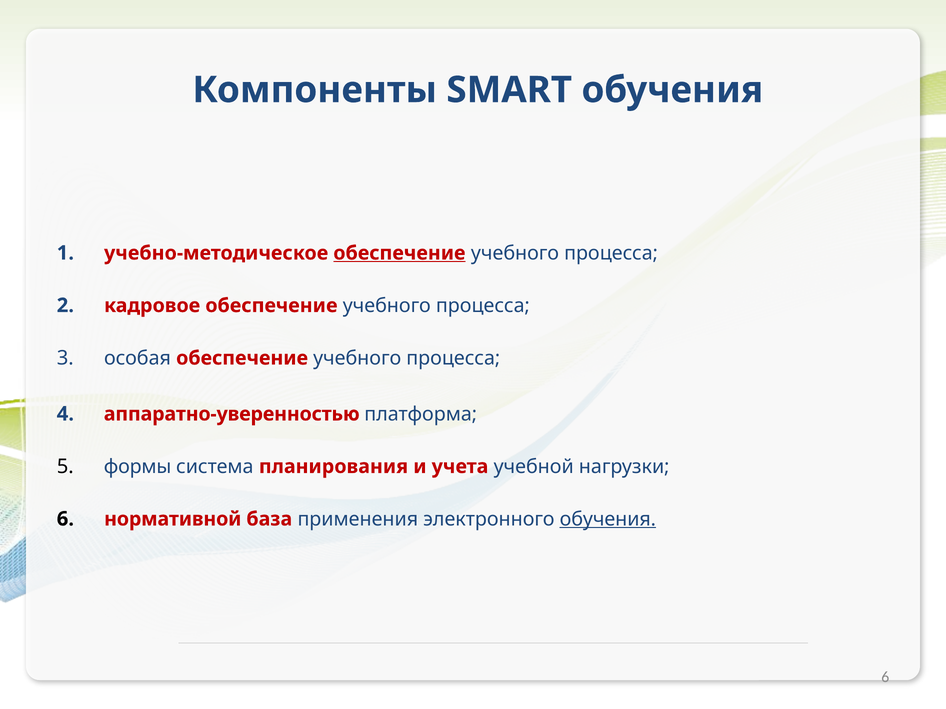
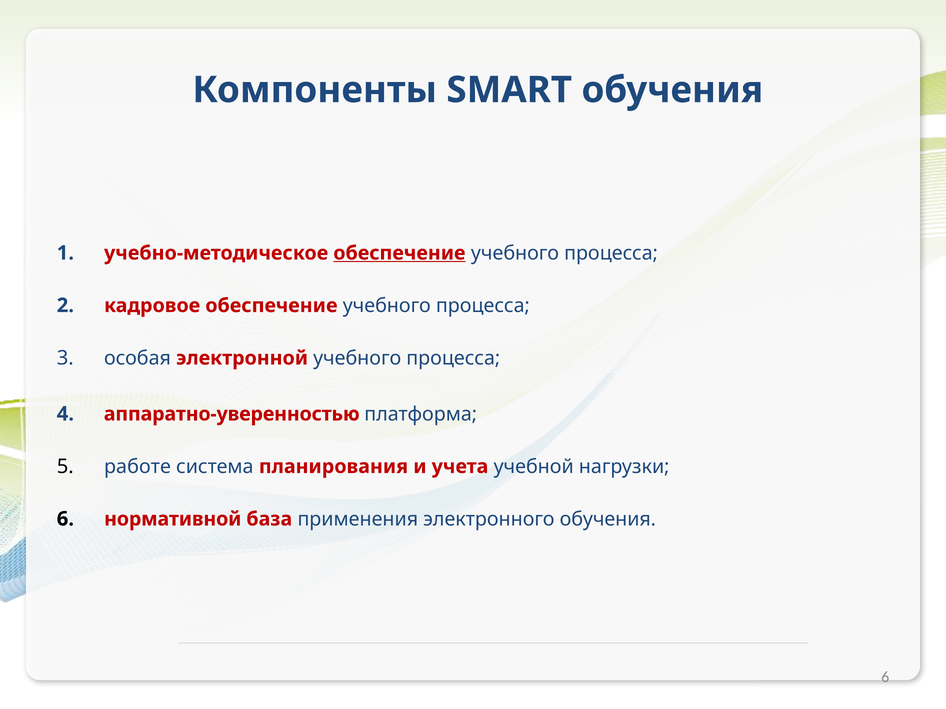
особая обеспечение: обеспечение -> электронной
формы: формы -> работе
обучения at (608, 519) underline: present -> none
